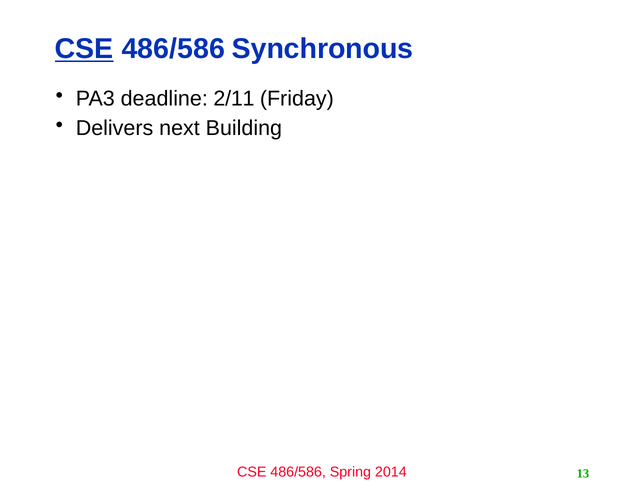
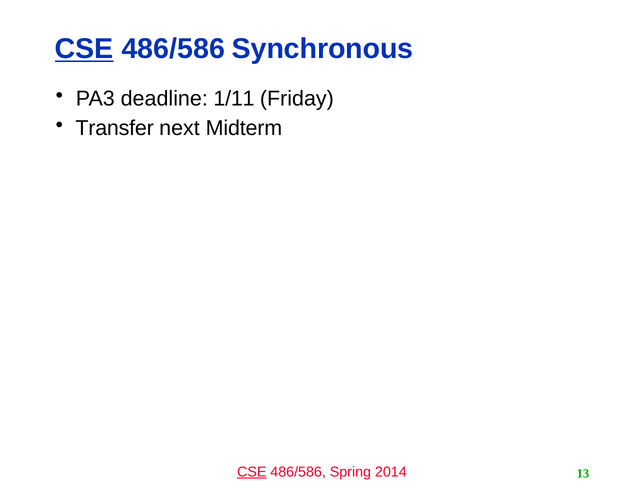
2/11: 2/11 -> 1/11
Delivers: Delivers -> Transfer
Building: Building -> Midterm
CSE at (252, 472) underline: none -> present
